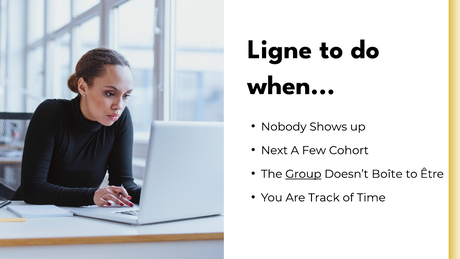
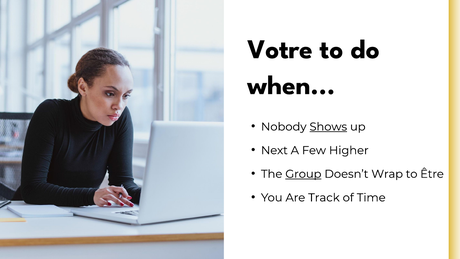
Ligne: Ligne -> Votre
Shows underline: none -> present
Cohort: Cohort -> Higher
Boîte: Boîte -> Wrap
